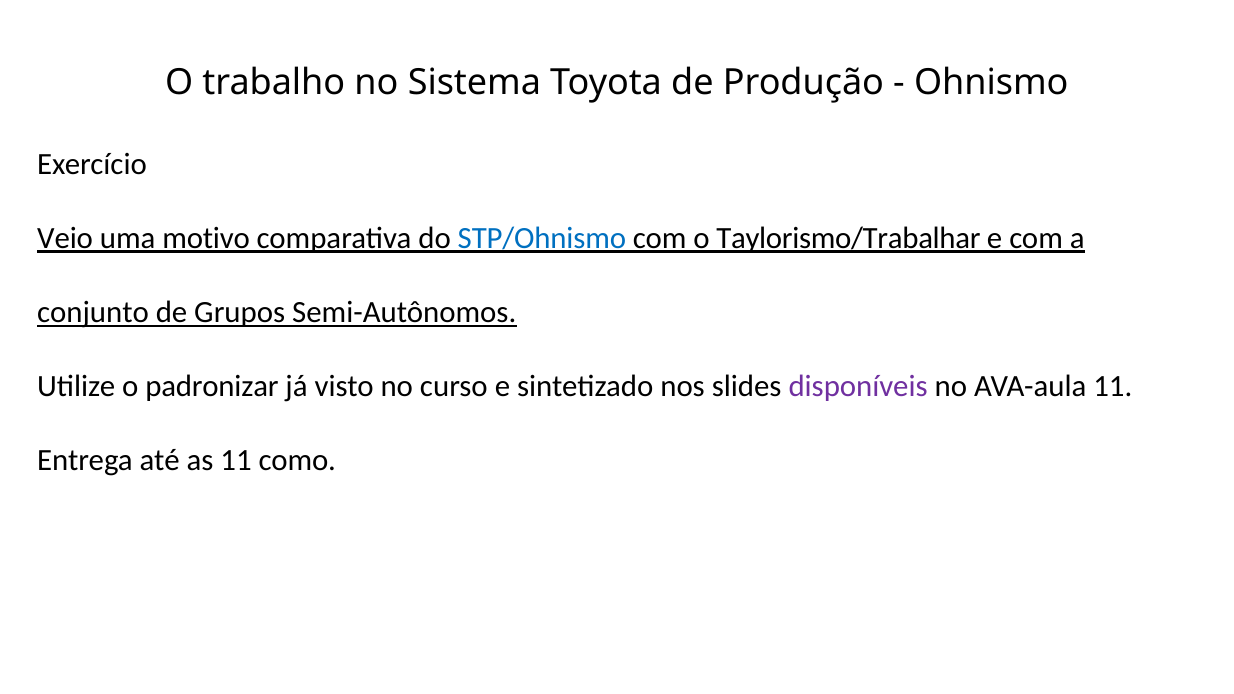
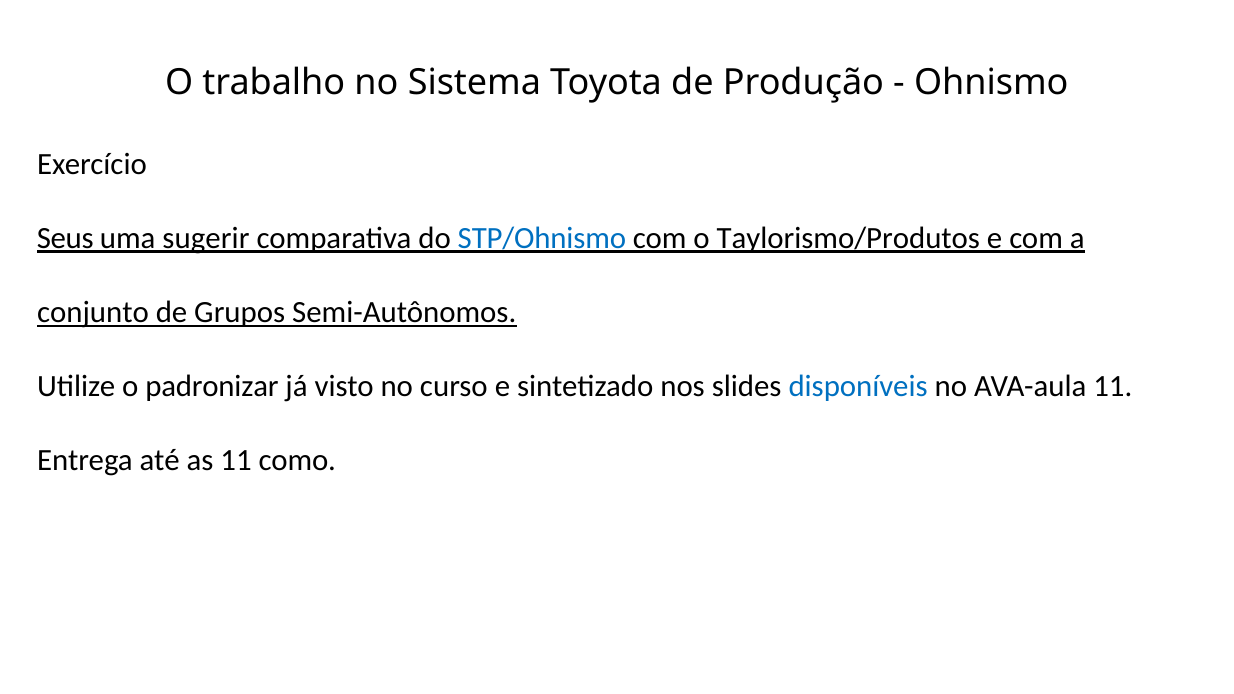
Veio: Veio -> Seus
motivo: motivo -> sugerir
Taylorismo/Trabalhar: Taylorismo/Trabalhar -> Taylorismo/Produtos
disponíveis colour: purple -> blue
